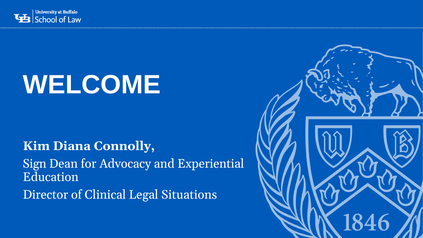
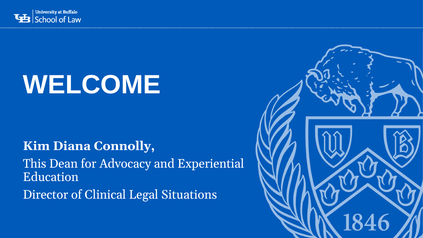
Sign: Sign -> This
